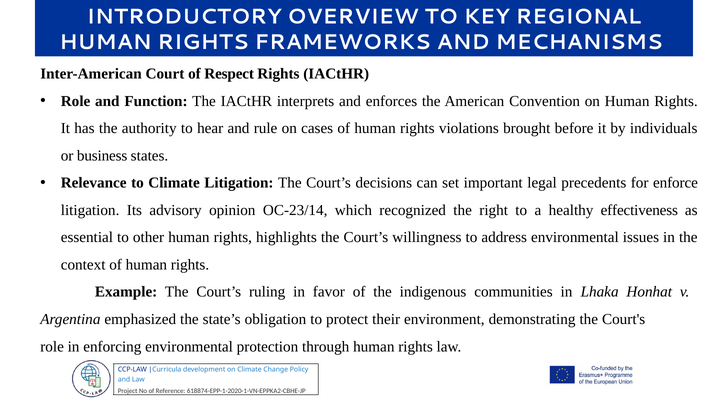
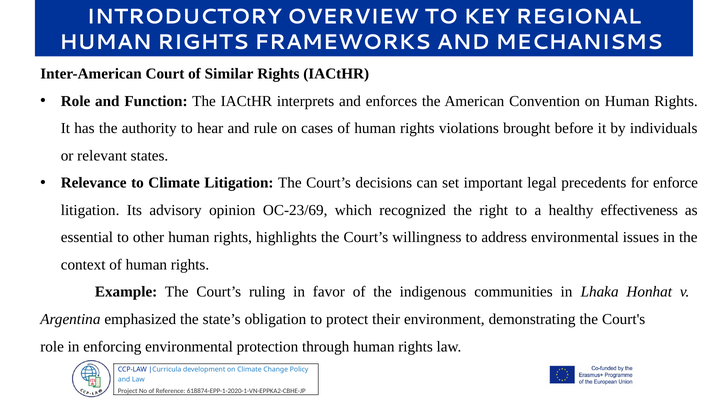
Respect: Respect -> Similar
business: business -> relevant
OC-23/14: OC-23/14 -> OC-23/69
